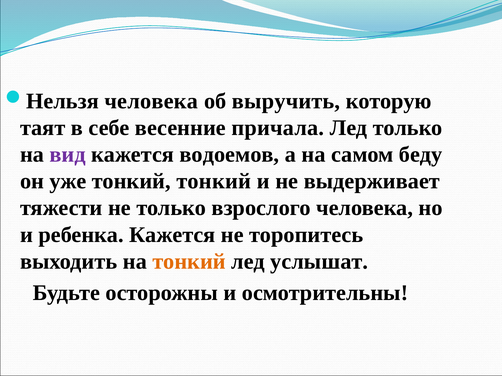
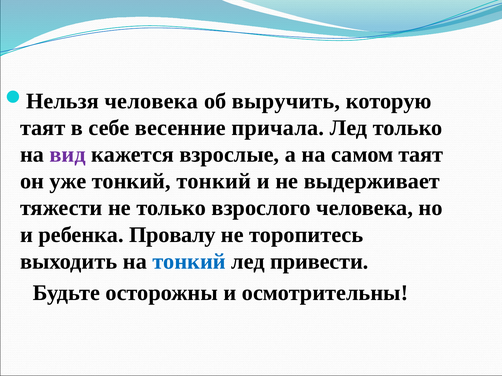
водоемов: водоемов -> взрослые
самом беду: беду -> таят
ребенка Кажется: Кажется -> Провалу
тонкий at (189, 262) colour: orange -> blue
услышат: услышат -> привести
